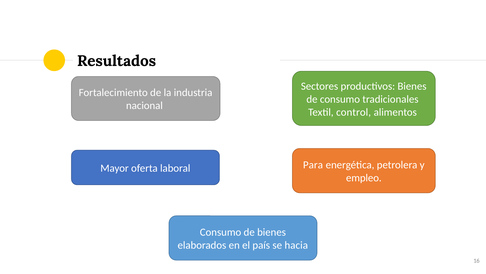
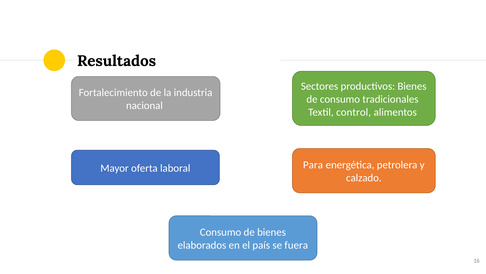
empleo: empleo -> calzado
hacia: hacia -> fuera
